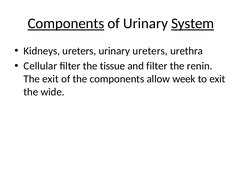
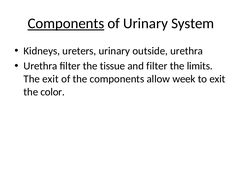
System underline: present -> none
urinary ureters: ureters -> outside
Cellular at (40, 66): Cellular -> Urethra
renin: renin -> limits
wide: wide -> color
